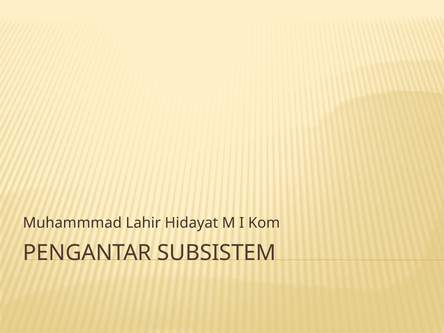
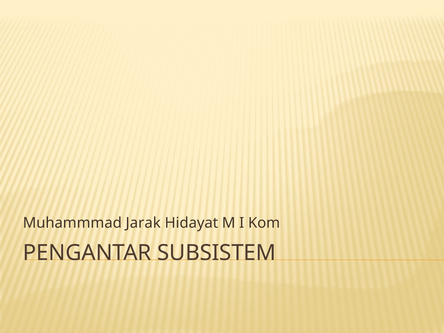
Lahir: Lahir -> Jarak
